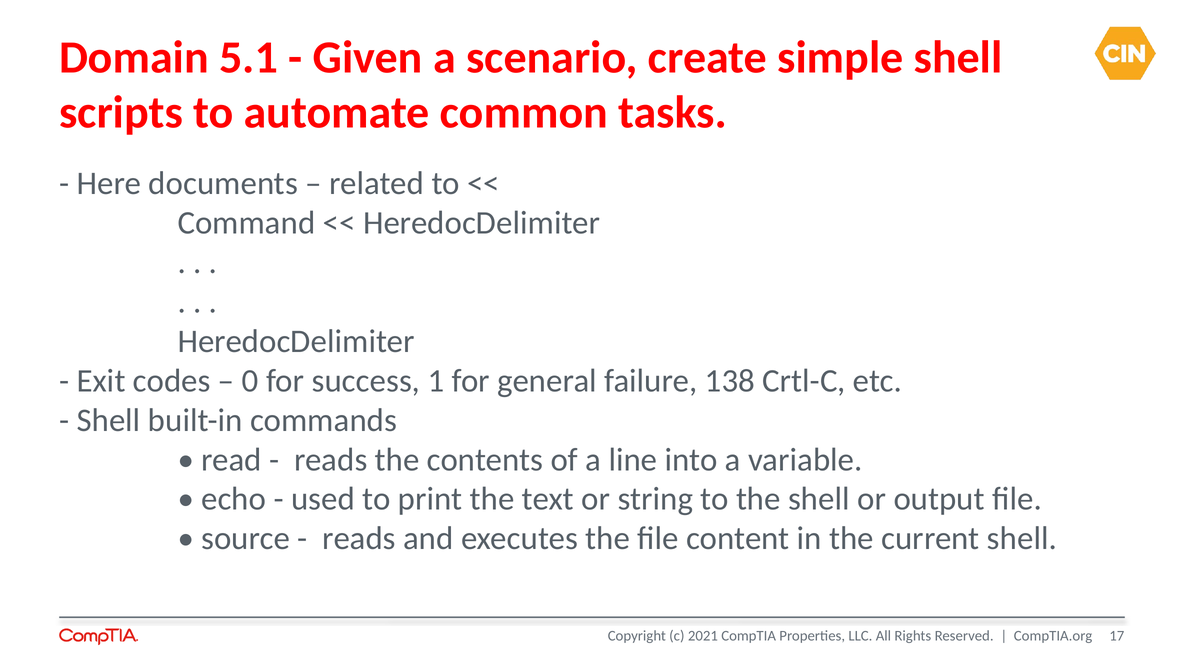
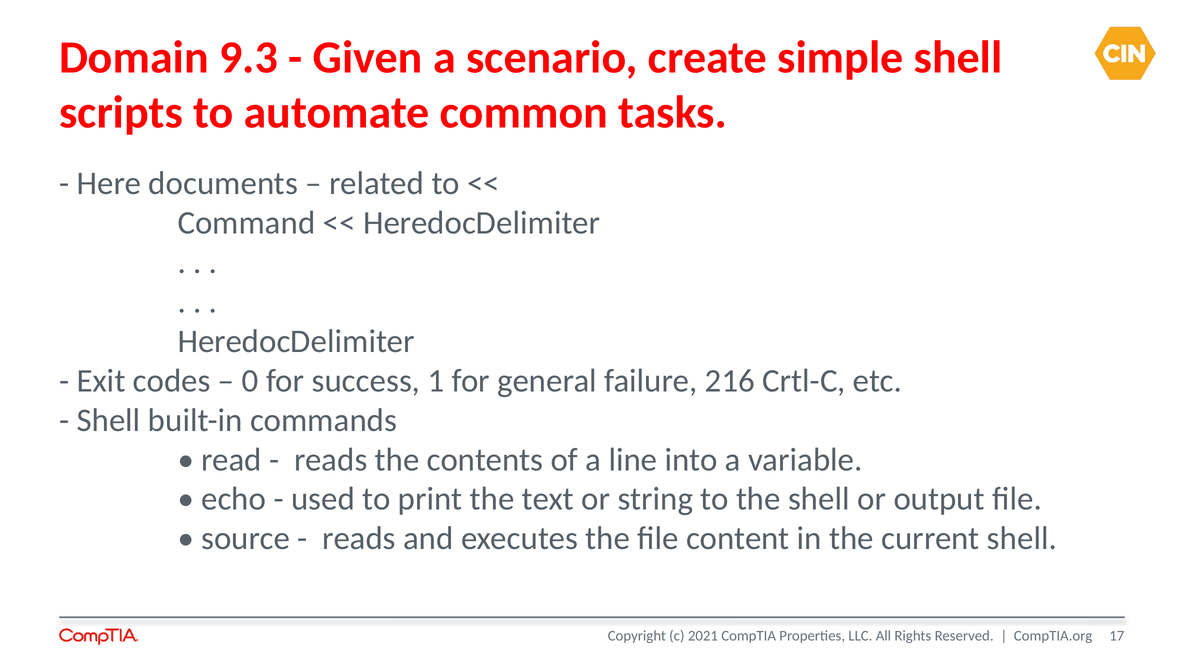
5.1: 5.1 -> 9.3
138: 138 -> 216
